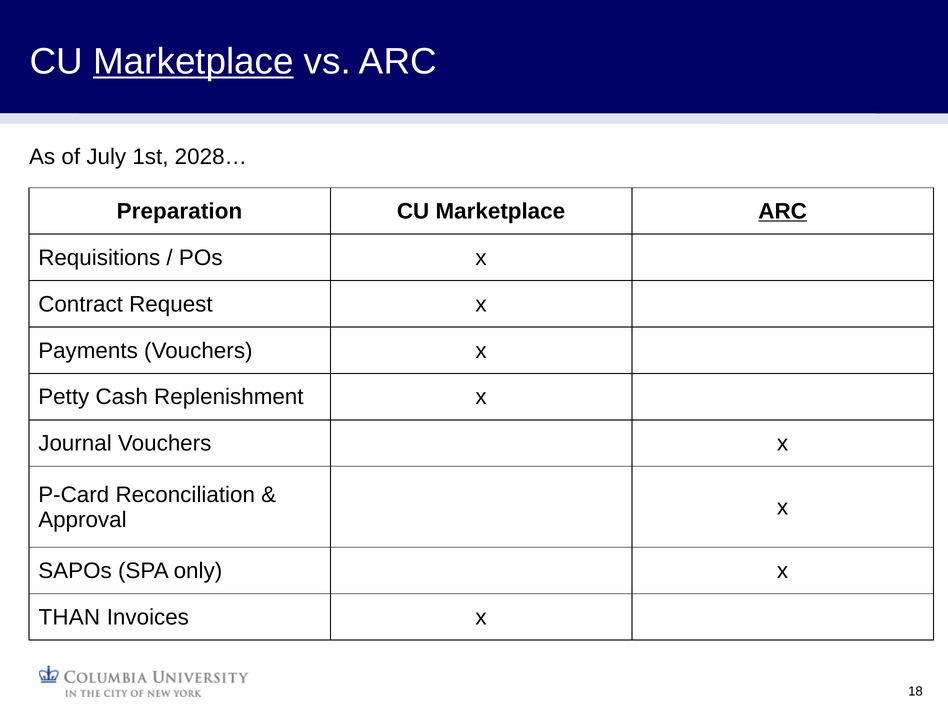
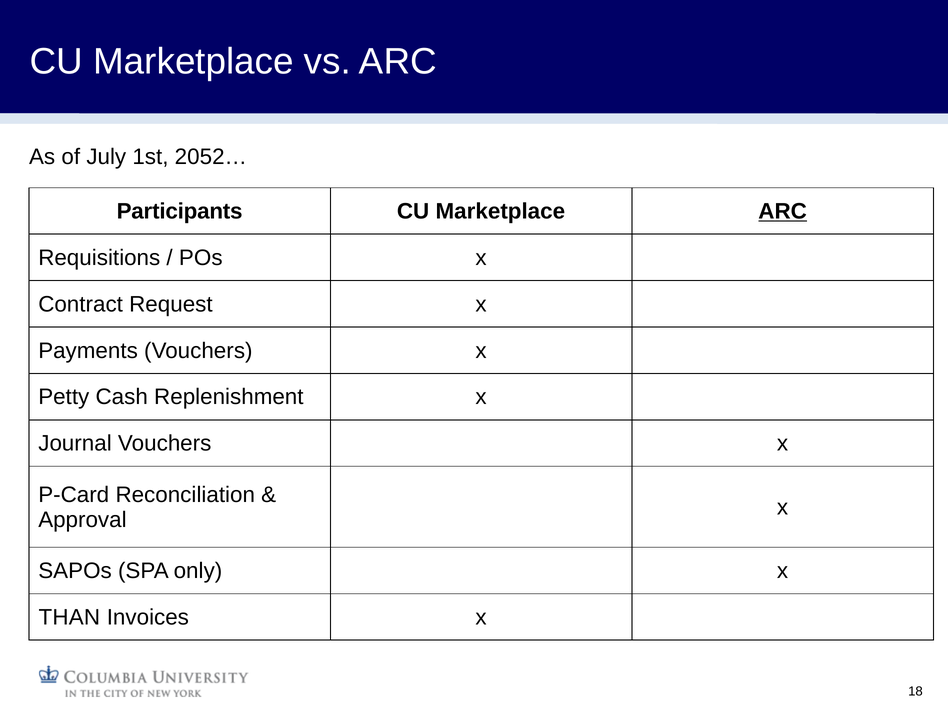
Marketplace at (193, 62) underline: present -> none
2028…: 2028… -> 2052…
Preparation: Preparation -> Participants
